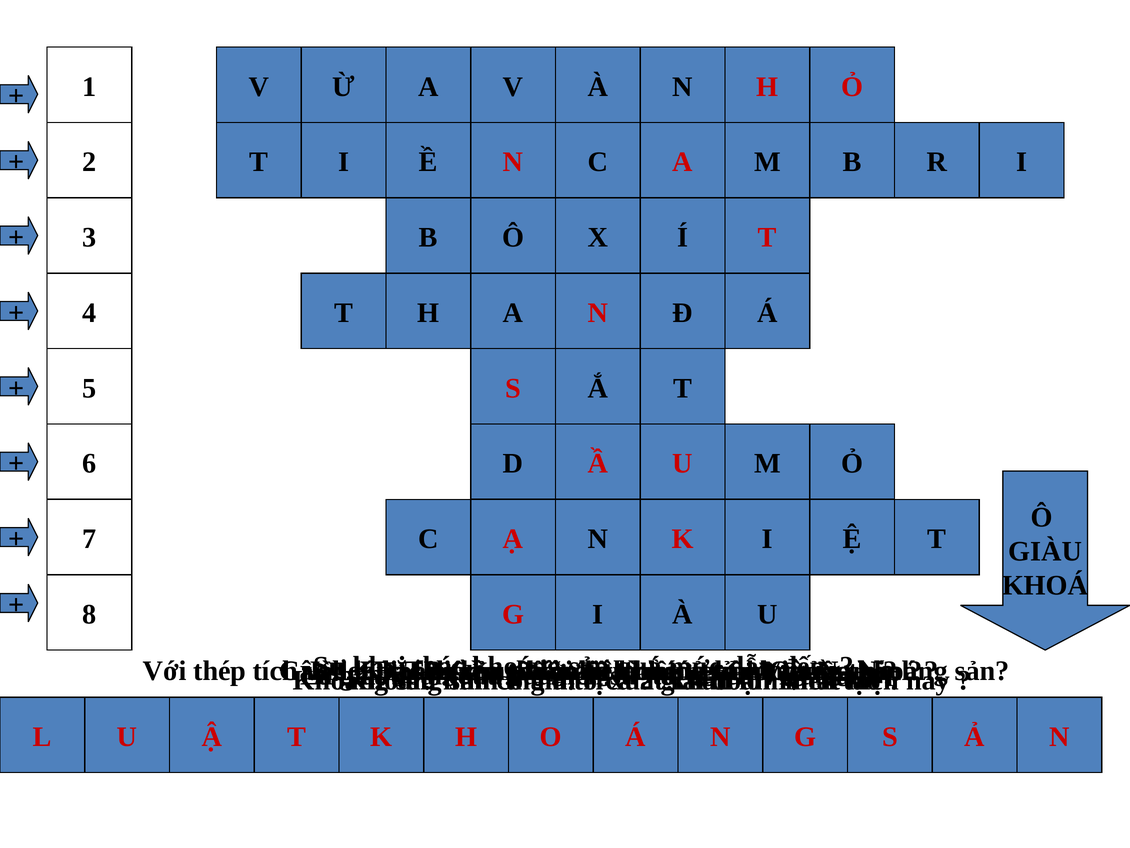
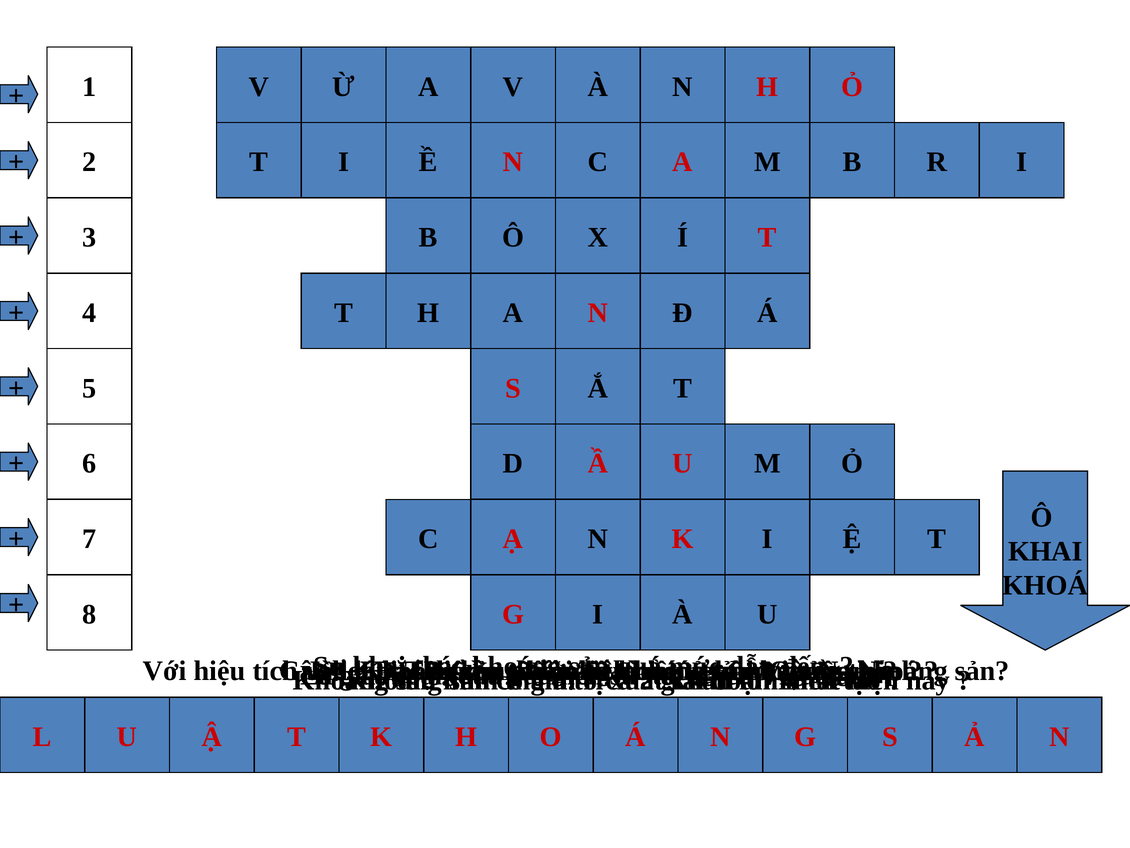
GIÀU at (1045, 551): GIÀU -> KHAI
Với thép: thép -> hiệu
